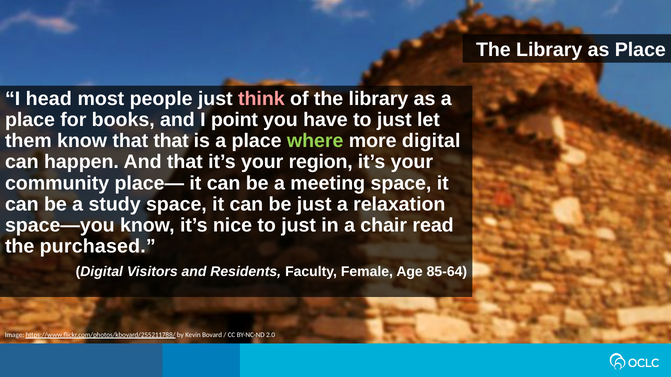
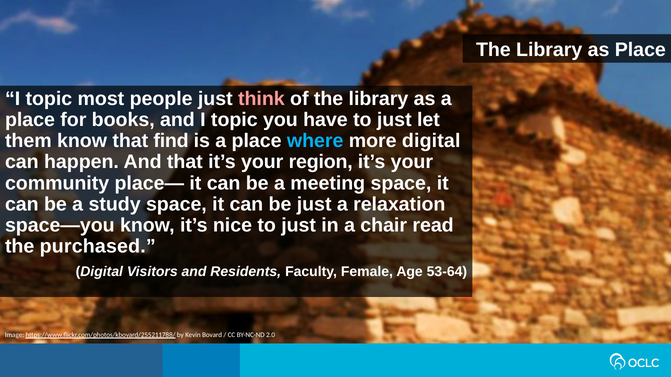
head at (49, 99): head -> topic
and I point: point -> topic
that that: that -> find
where colour: light green -> light blue
85-64: 85-64 -> 53-64
